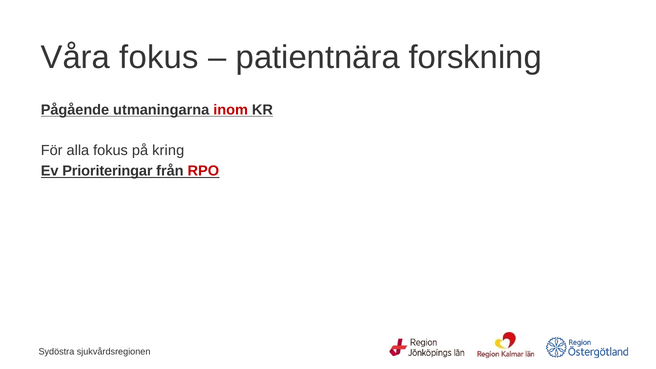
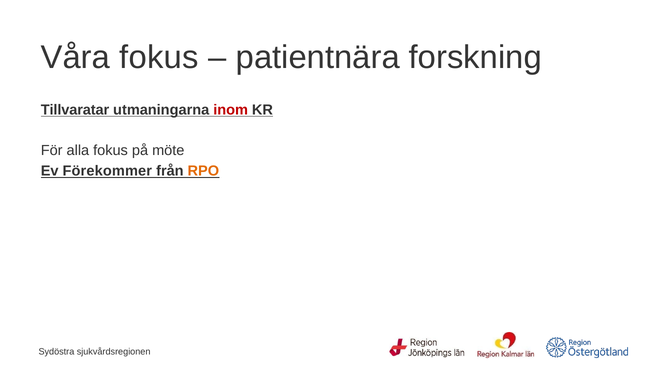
Pågående: Pågående -> Tillvaratar
kring: kring -> möte
Prioriteringar: Prioriteringar -> Förekommer
RPO colour: red -> orange
